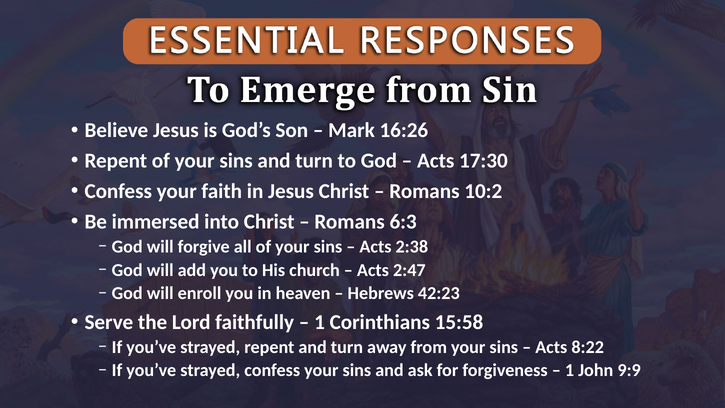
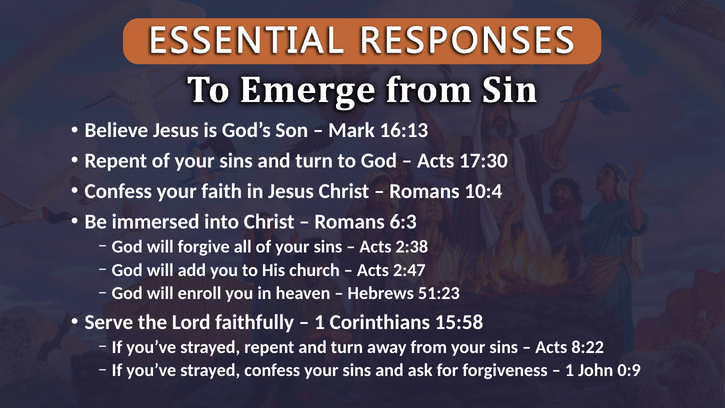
16:26: 16:26 -> 16:13
10:2: 10:2 -> 10:4
42:23: 42:23 -> 51:23
9:9: 9:9 -> 0:9
